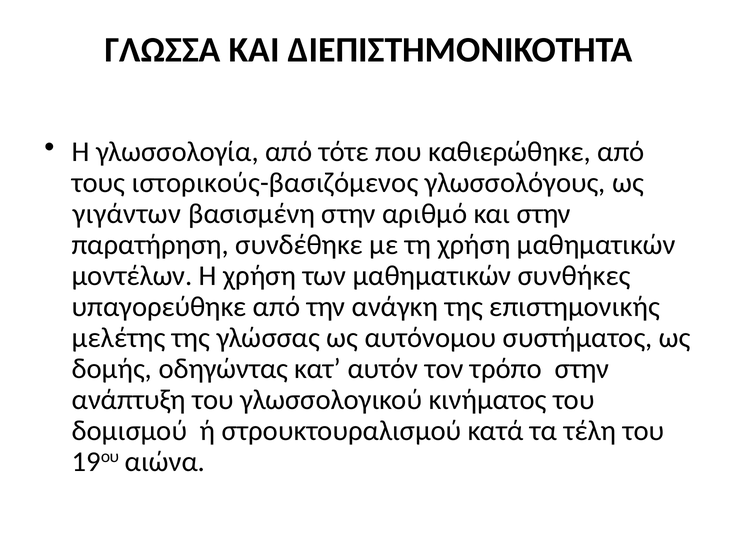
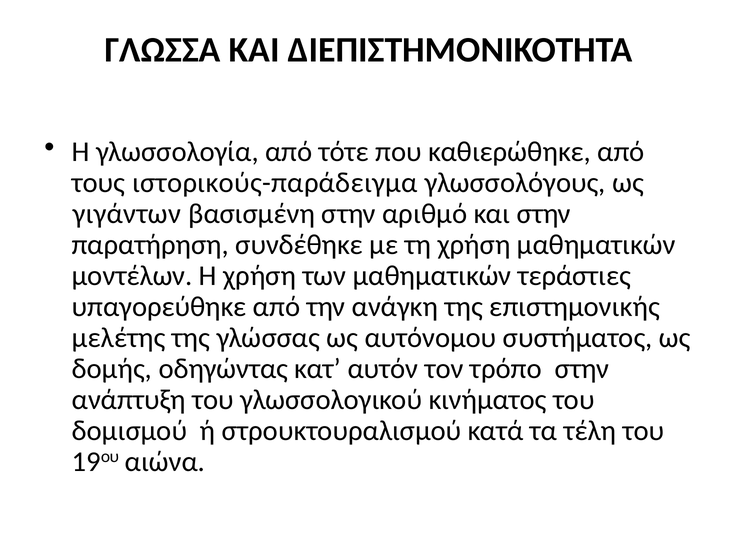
ιστορικούς-βασιζόμενος: ιστορικούς-βασιζόμενος -> ιστορικούς-παράδειγμα
συνθήκες: συνθήκες -> τεράστιες
